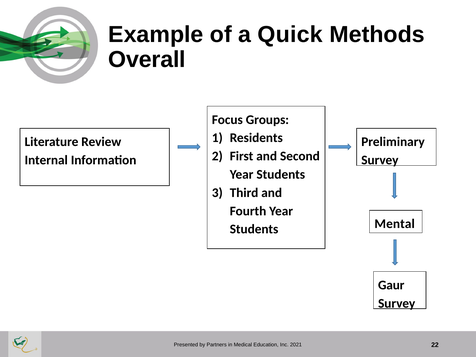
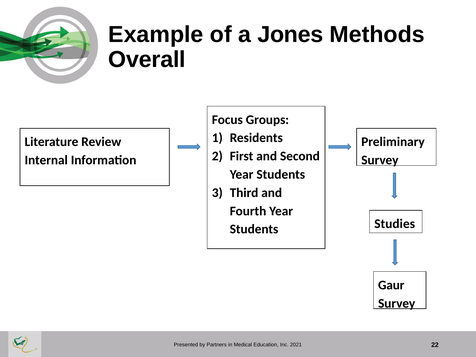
Quick: Quick -> Jones
Mental: Mental -> Studies
